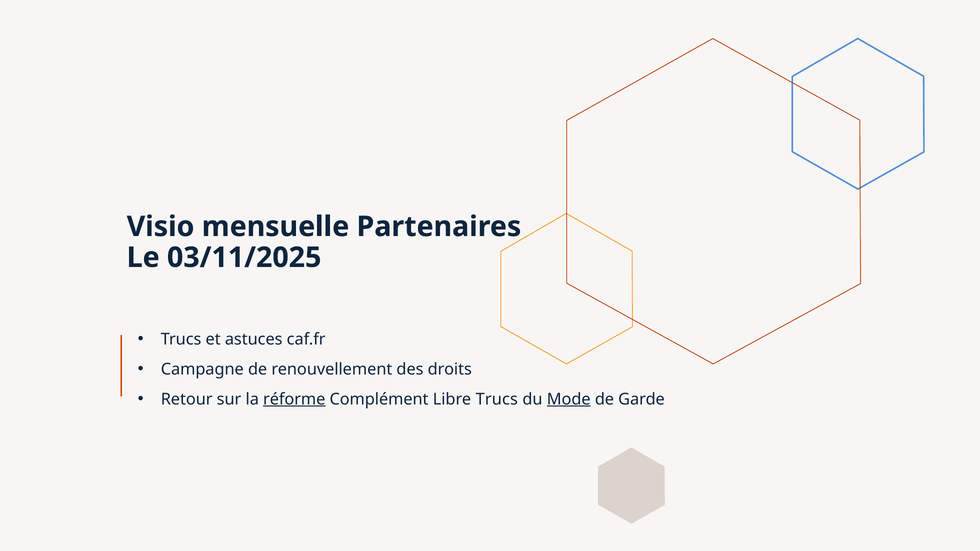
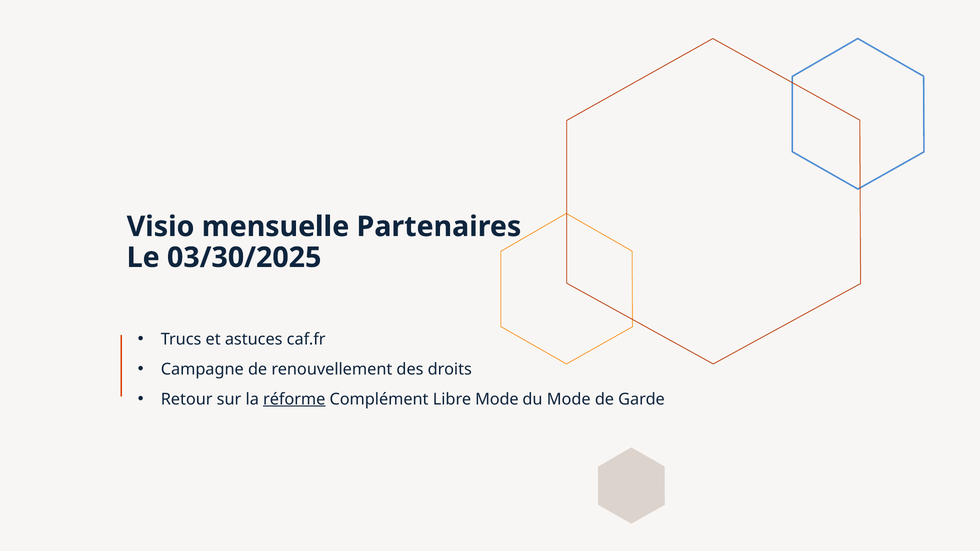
03/11/2025: 03/11/2025 -> 03/30/2025
Libre Trucs: Trucs -> Mode
Mode at (569, 399) underline: present -> none
